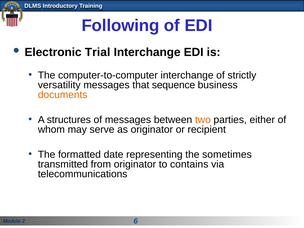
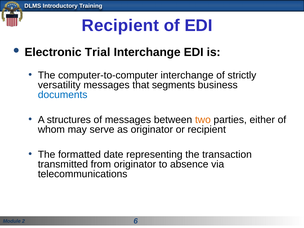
Following at (120, 26): Following -> Recipient
sequence: sequence -> segments
documents colour: orange -> blue
sometimes: sometimes -> transaction
contains: contains -> absence
